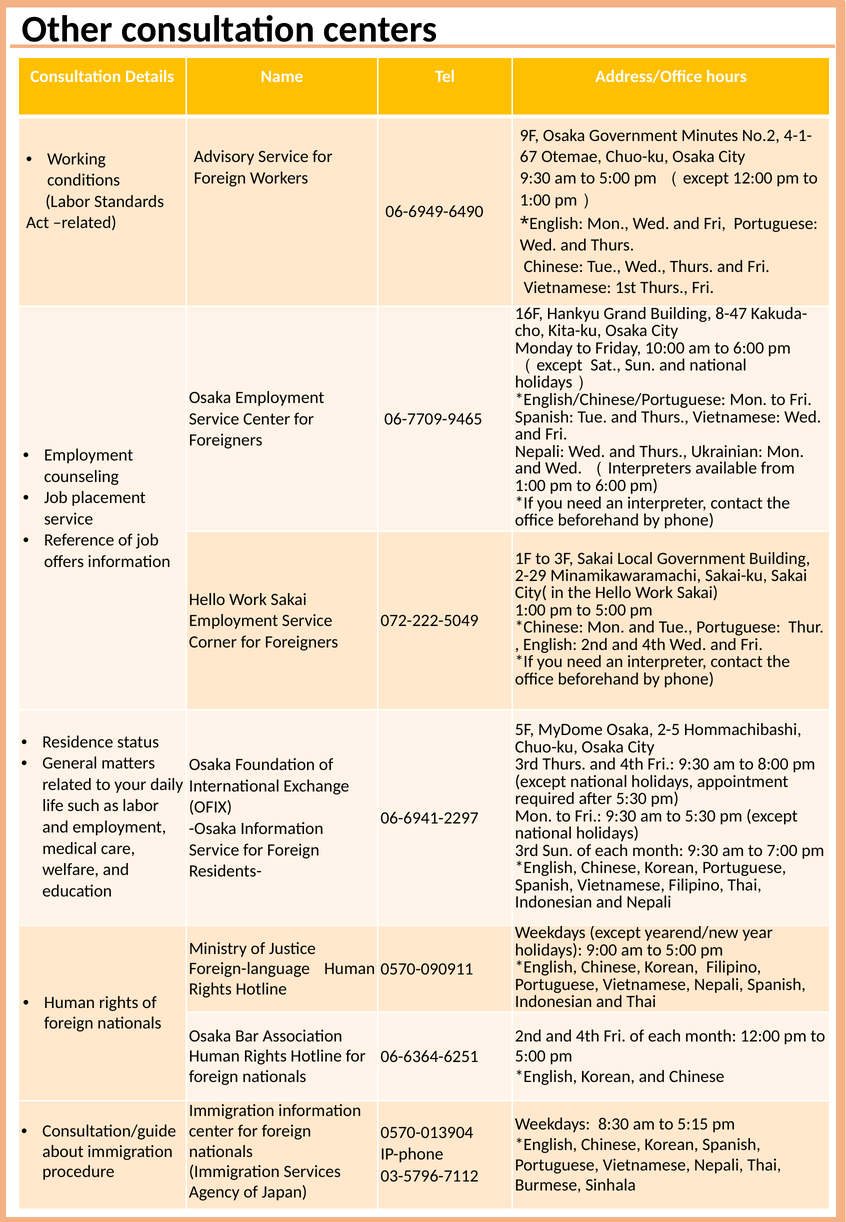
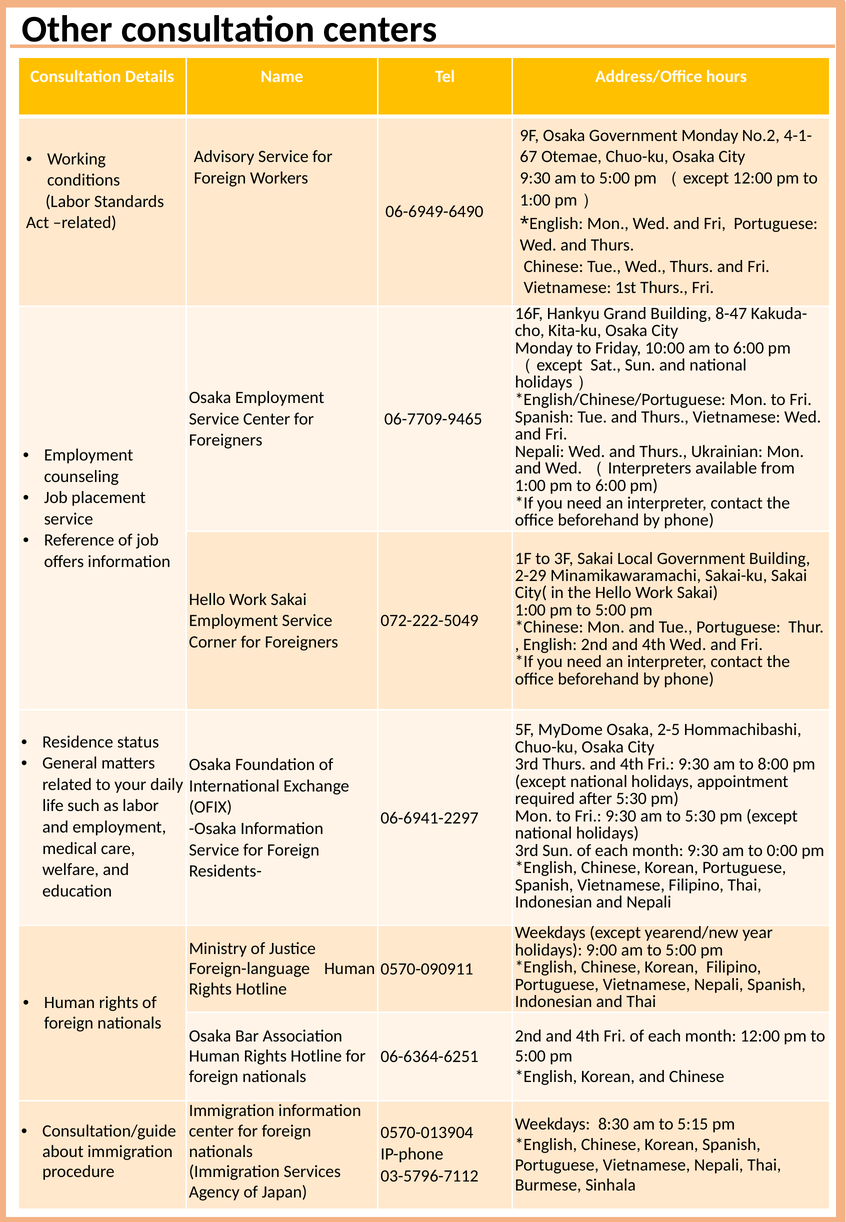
Government Minutes: Minutes -> Monday
7:00: 7:00 -> 0:00
